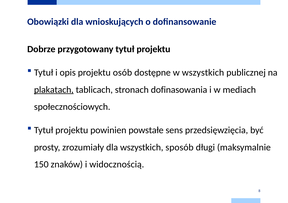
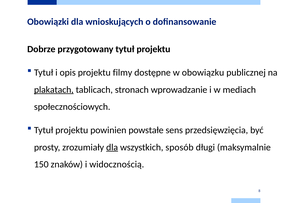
osób: osób -> filmy
w wszystkich: wszystkich -> obowiązku
dofinasowania: dofinasowania -> wprowadzanie
dla at (112, 148) underline: none -> present
